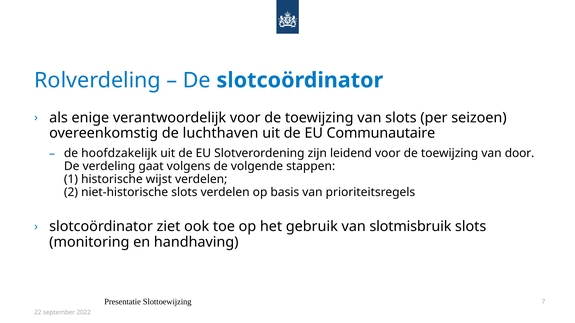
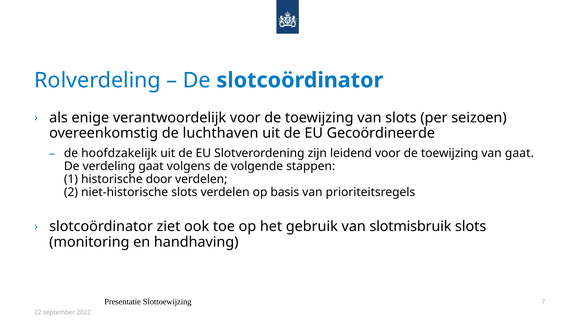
Communautaire: Communautaire -> Gecoördineerde
van door: door -> gaat
wijst: wijst -> door
